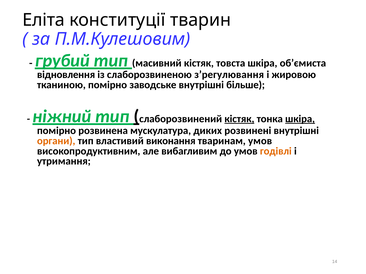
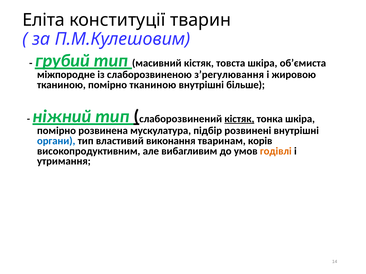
відновлення: відновлення -> міжпородне
помірно заводське: заводське -> тканиною
шкіра at (300, 119) underline: present -> none
диких: диких -> підбір
органи colour: orange -> blue
тваринам умов: умов -> корів
